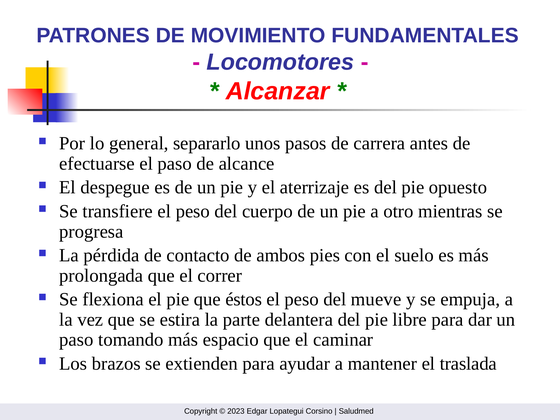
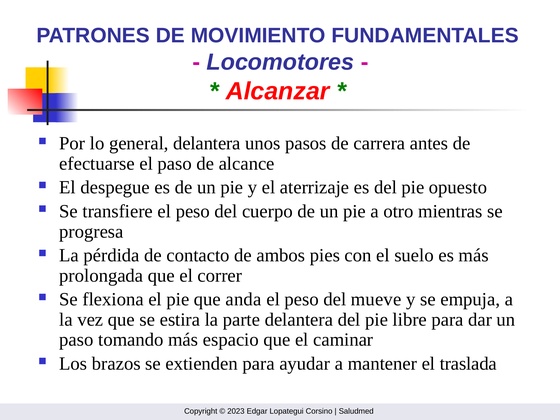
general separarlo: separarlo -> delantera
éstos: éstos -> anda
